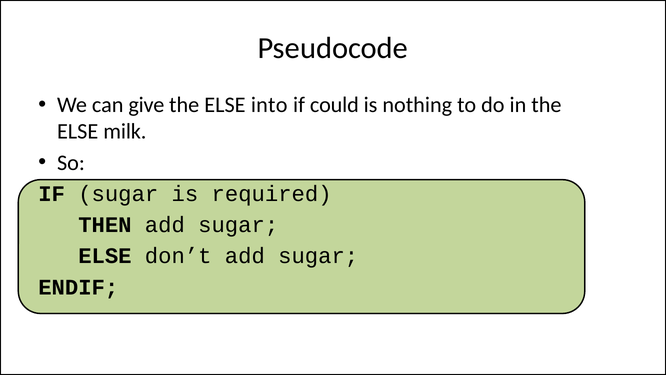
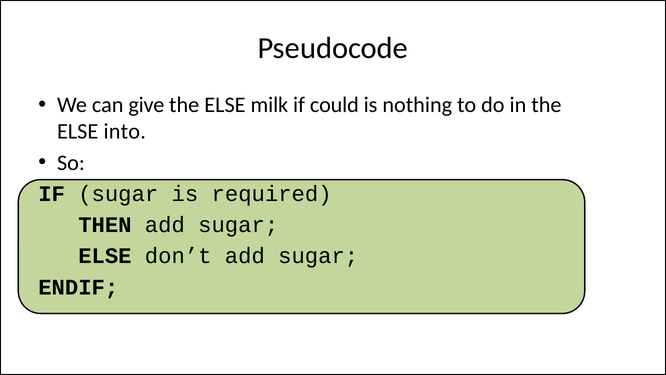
into: into -> milk
milk: milk -> into
